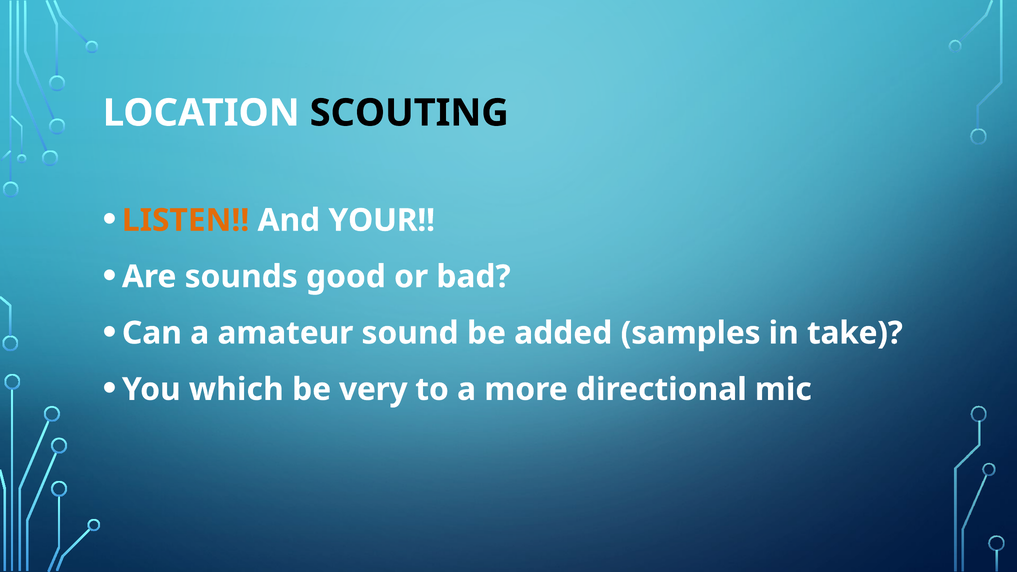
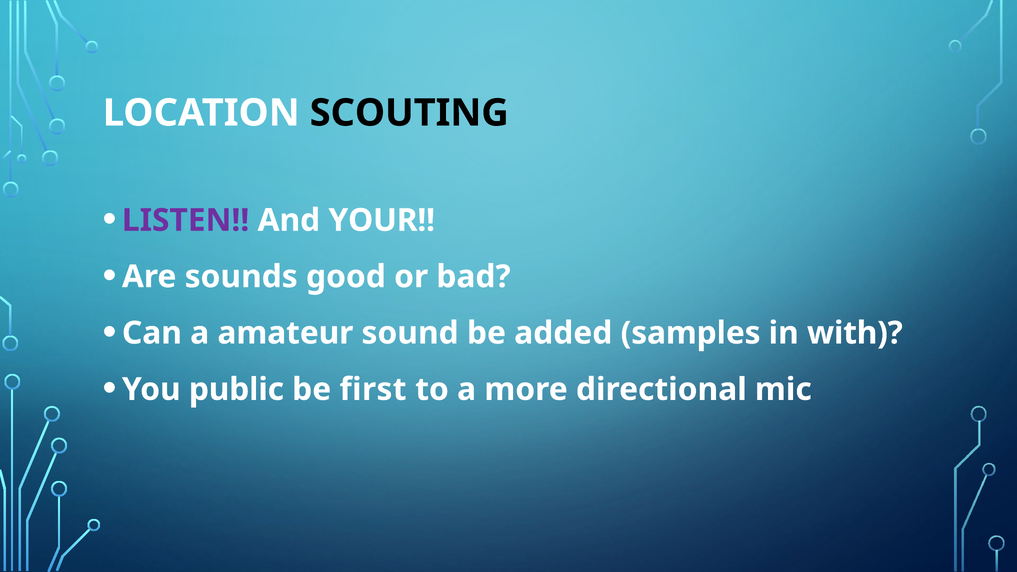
LISTEN colour: orange -> purple
take: take -> with
which: which -> public
very: very -> first
